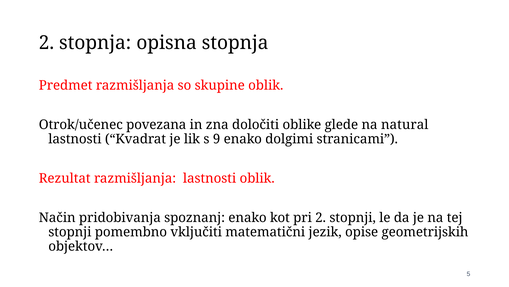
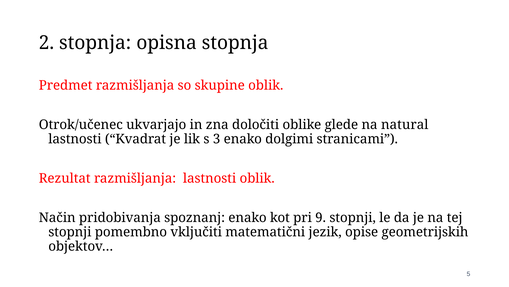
povezana: povezana -> ukvarjajo
9: 9 -> 3
pri 2: 2 -> 9
